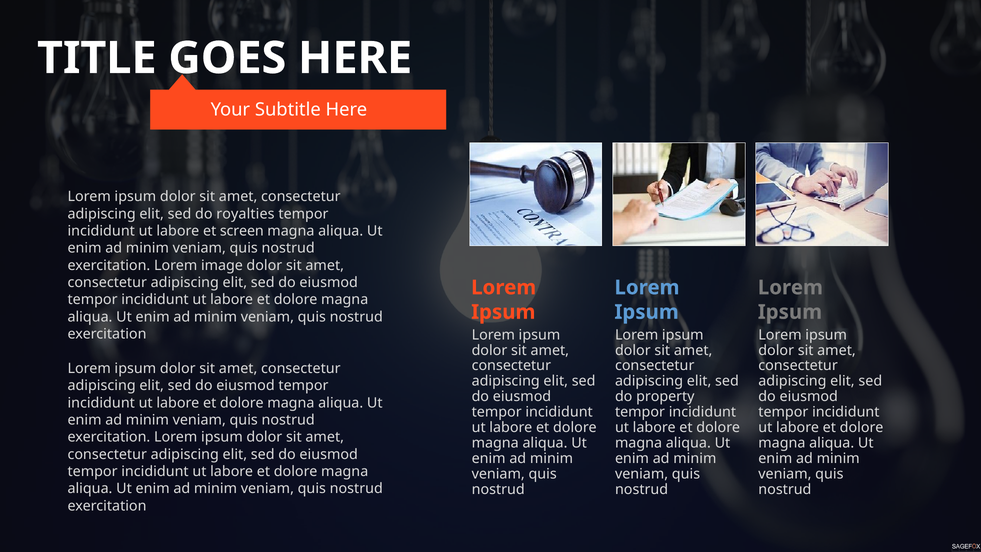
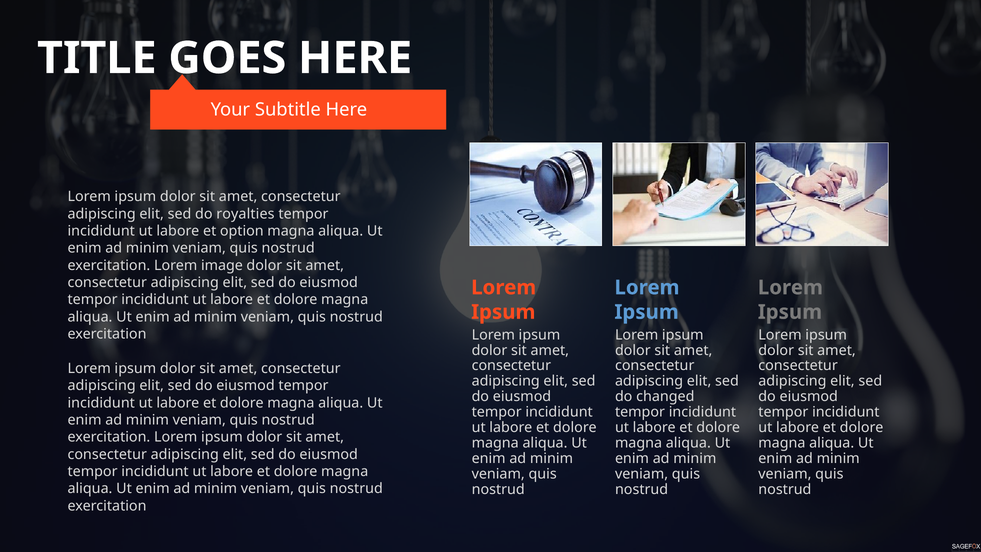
screen: screen -> option
property: property -> changed
